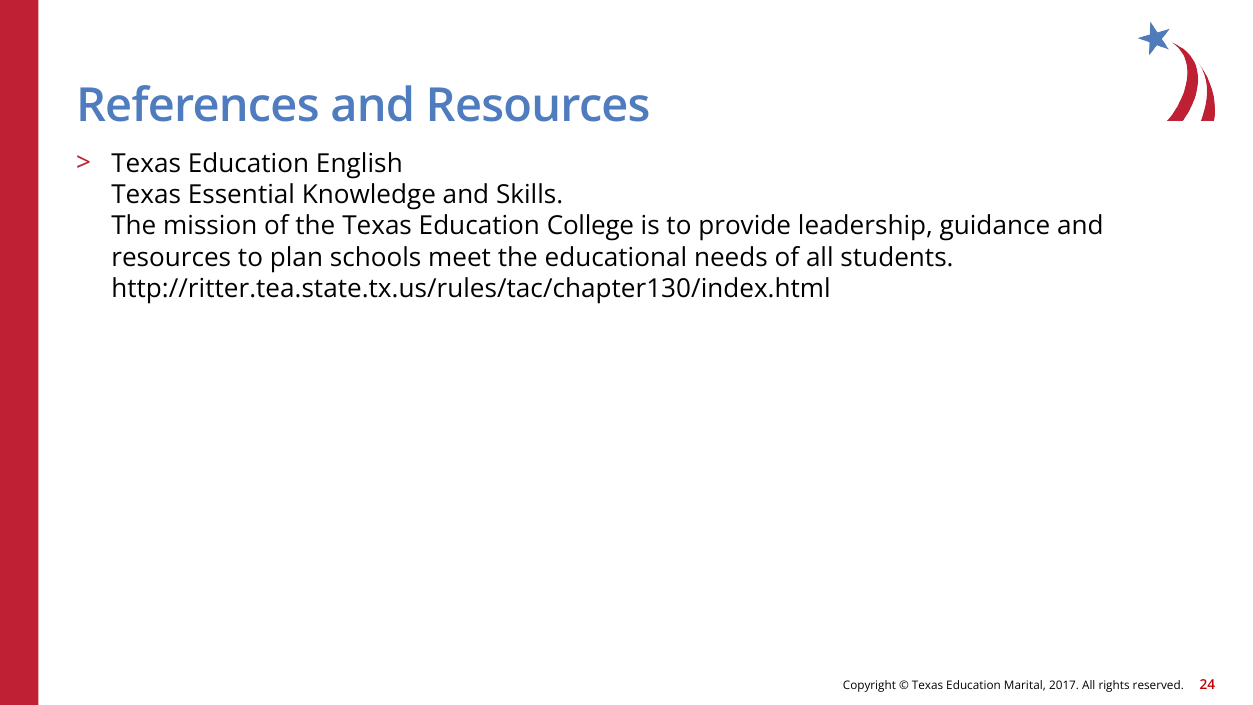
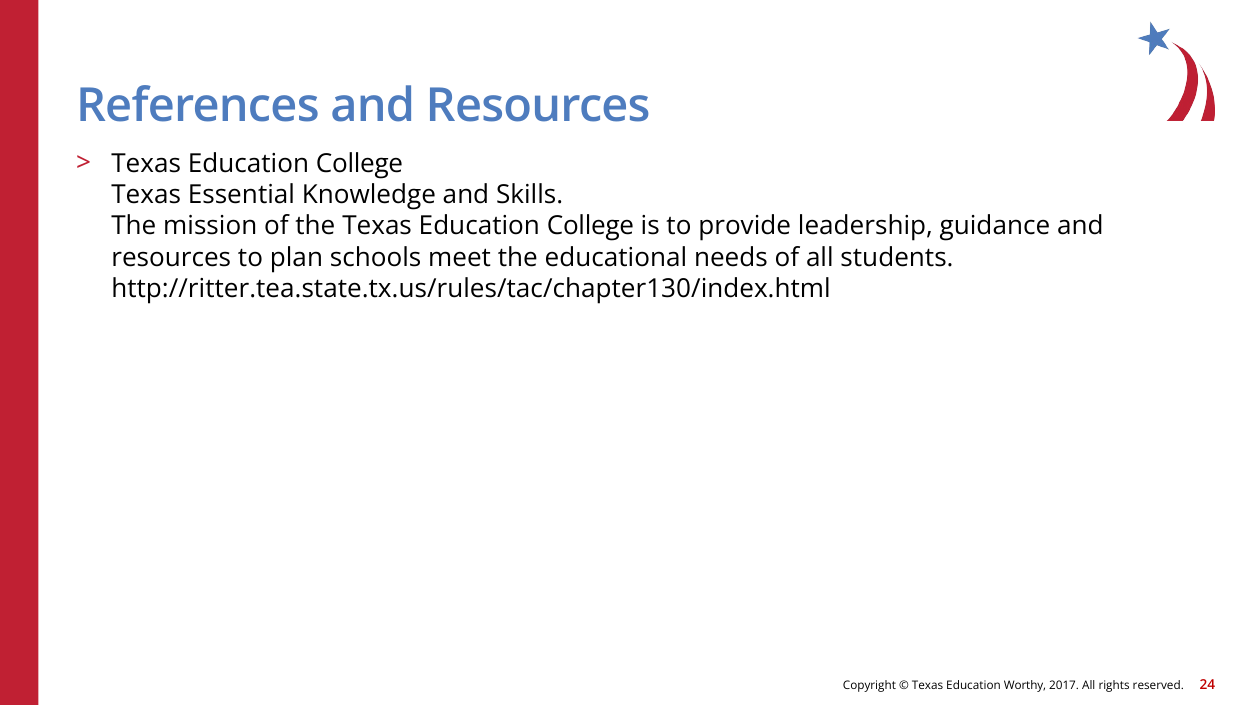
English at (359, 163): English -> College
Marital: Marital -> Worthy
